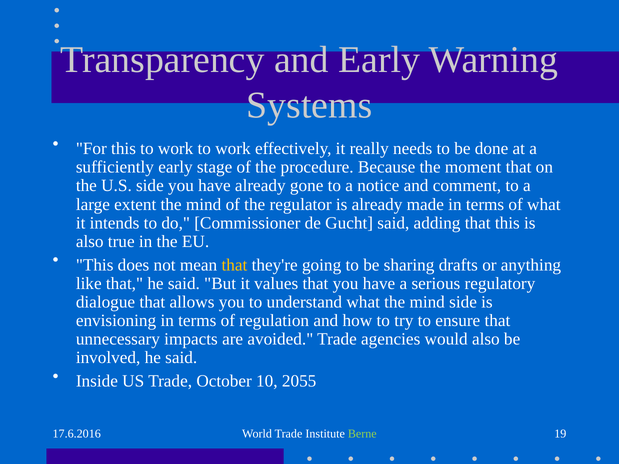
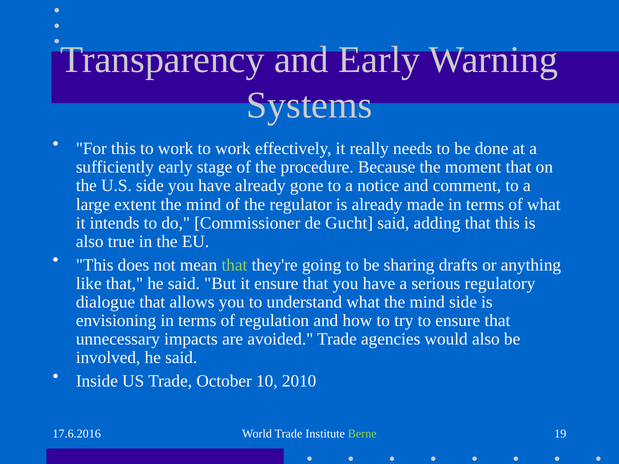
that at (234, 265) colour: yellow -> light green
it values: values -> ensure
2055: 2055 -> 2010
